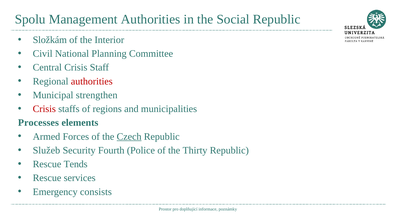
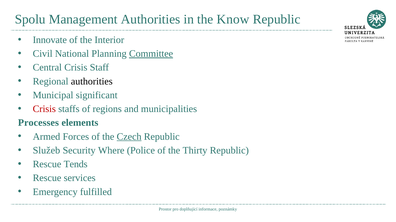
Social: Social -> Know
Složkám: Složkám -> Innovate
Committee underline: none -> present
authorities at (92, 82) colour: red -> black
strengthen: strengthen -> significant
Fourth: Fourth -> Where
consists: consists -> fulfilled
